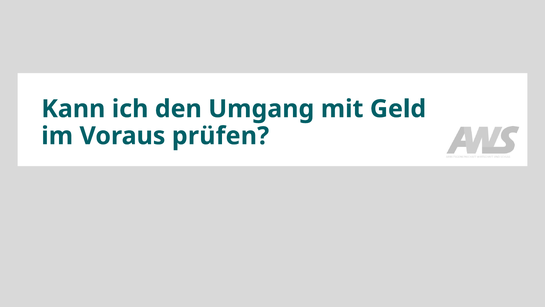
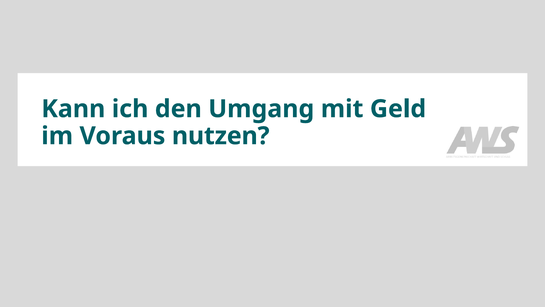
prüfen: prüfen -> nutzen
